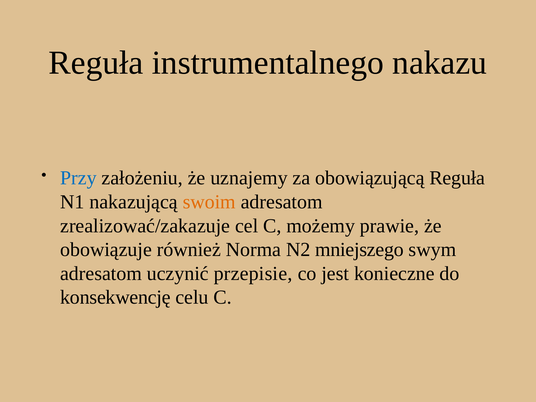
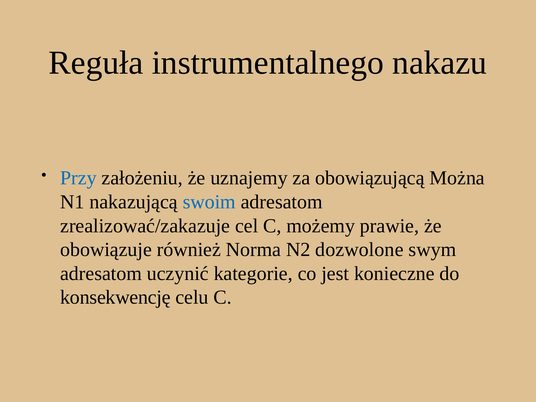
obowiązującą Reguła: Reguła -> Można
swoim colour: orange -> blue
mniejszego: mniejszego -> dozwolone
przepisie: przepisie -> kategorie
